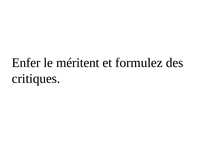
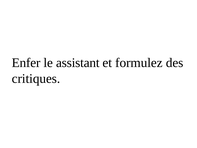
méritent: méritent -> assistant
